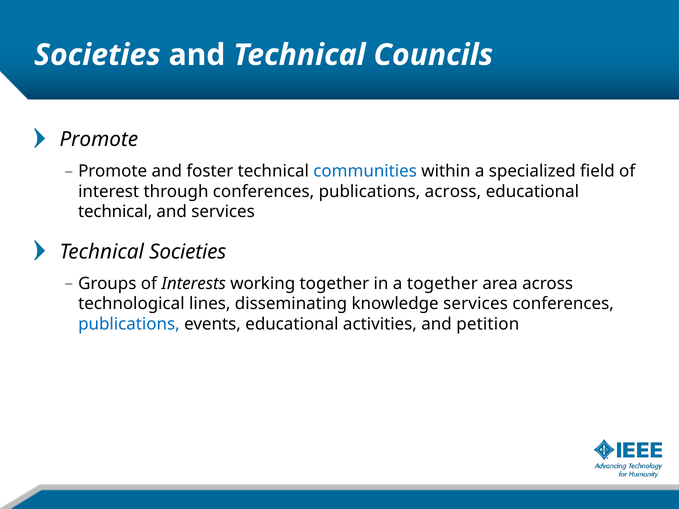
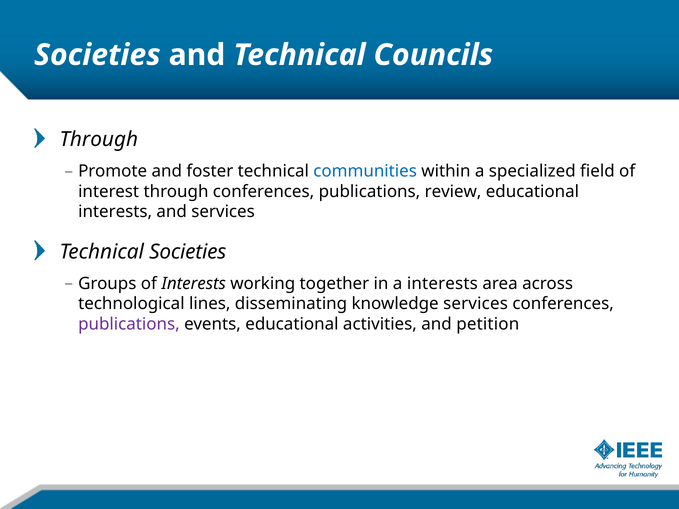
Promote at (99, 139): Promote -> Through
publications across: across -> review
technical at (115, 212): technical -> interests
a together: together -> interests
publications at (129, 324) colour: blue -> purple
